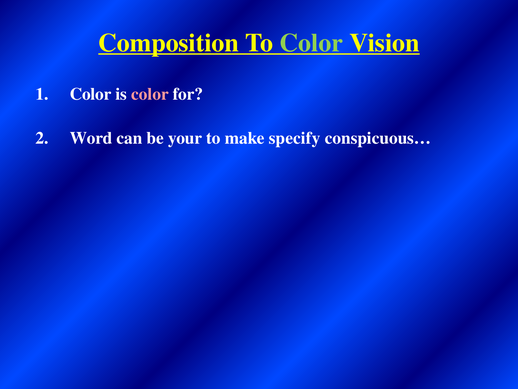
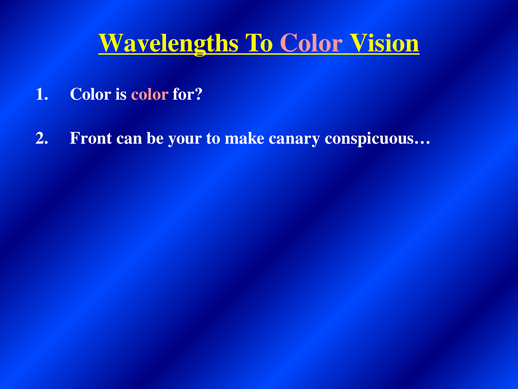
Composition: Composition -> Wavelengths
Color at (311, 43) colour: light green -> pink
Word: Word -> Front
specify: specify -> canary
